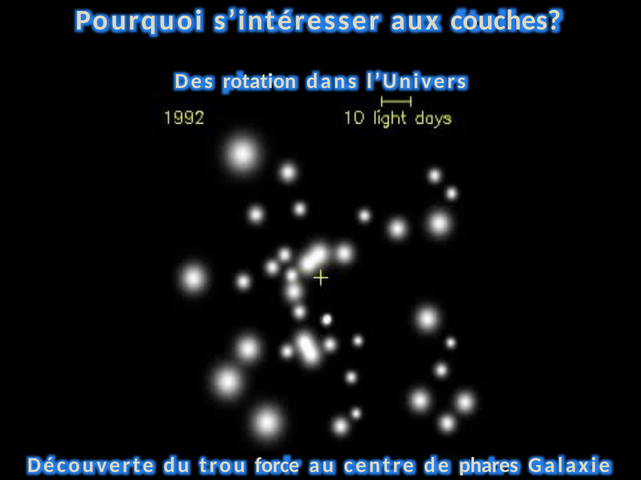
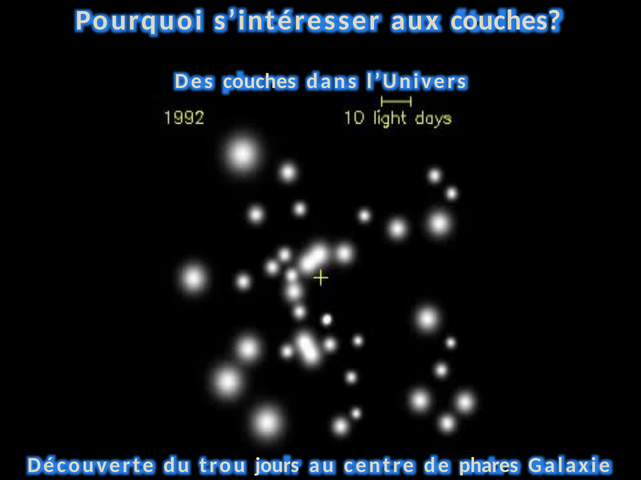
Des rotation: rotation -> couches
force: force -> jours
